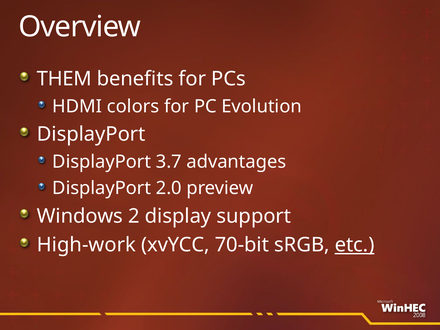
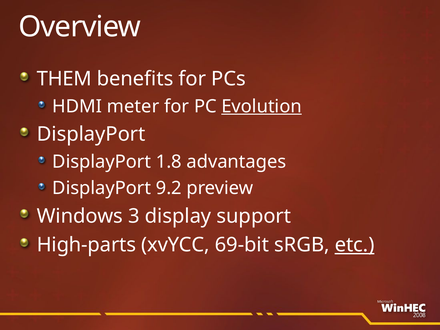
colors: colors -> meter
Evolution underline: none -> present
3.7: 3.7 -> 1.8
2.0: 2.0 -> 9.2
2: 2 -> 3
High-work: High-work -> High-parts
70-bit: 70-bit -> 69-bit
